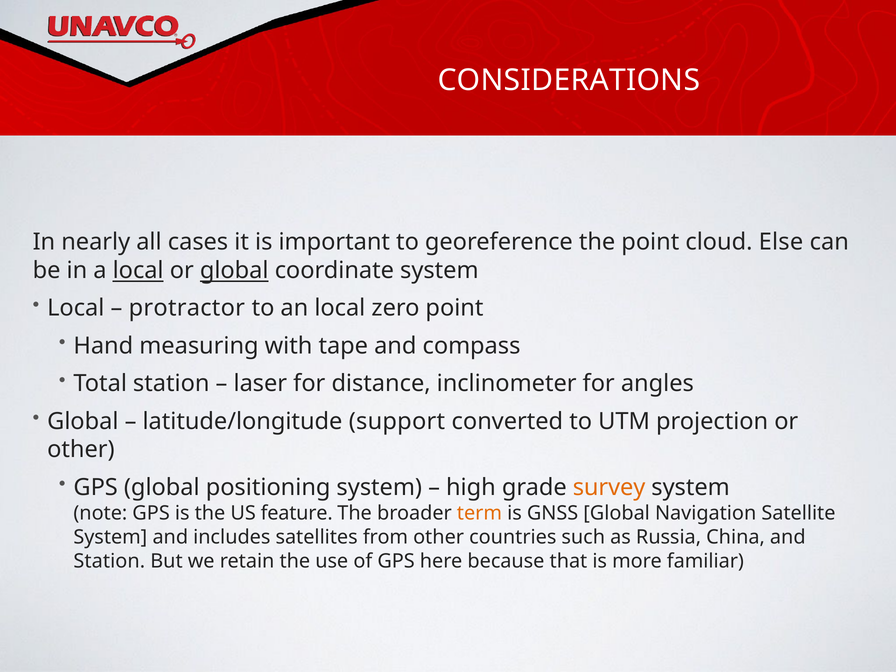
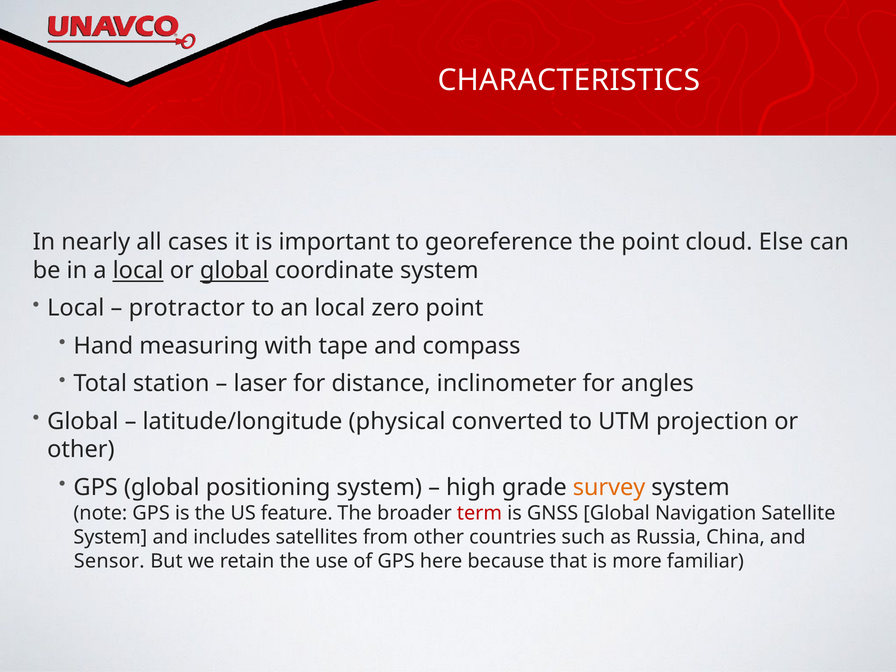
CONSIDERATIONS: CONSIDERATIONS -> CHARACTERISTICS
support: support -> physical
term colour: orange -> red
Station at (109, 561): Station -> Sensor
